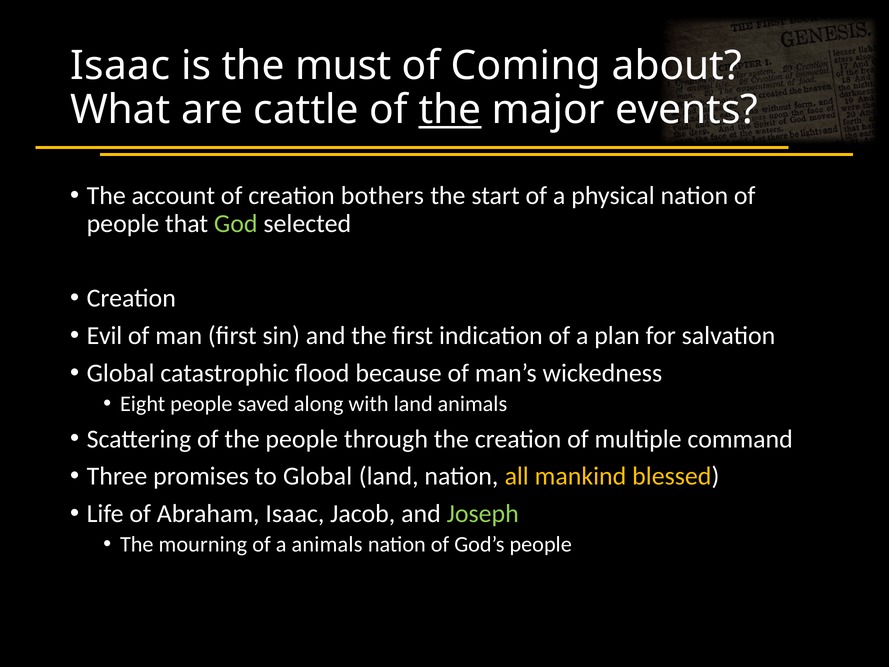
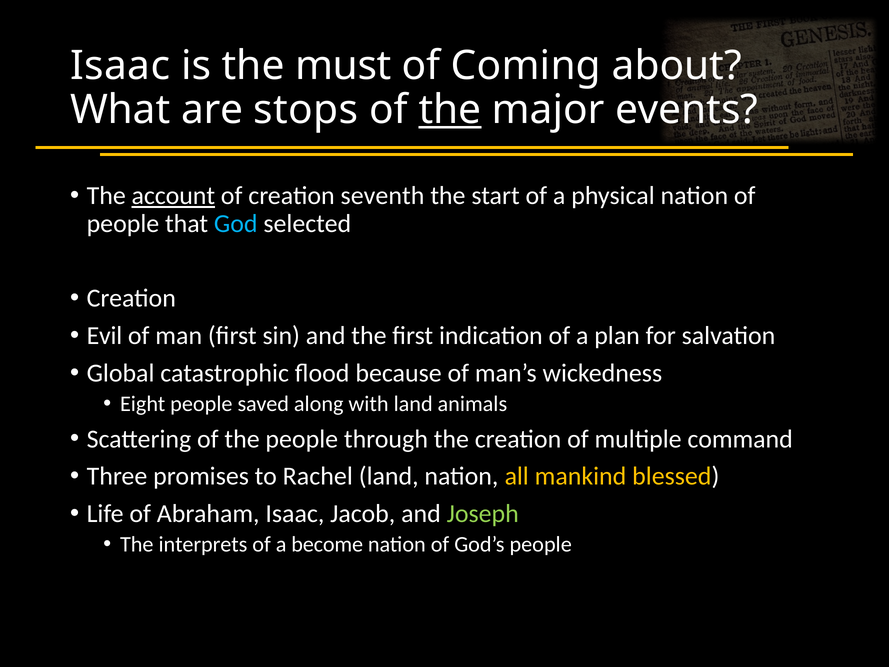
cattle: cattle -> stops
account underline: none -> present
bothers: bothers -> seventh
God colour: light green -> light blue
to Global: Global -> Rachel
mourning: mourning -> interprets
a animals: animals -> become
